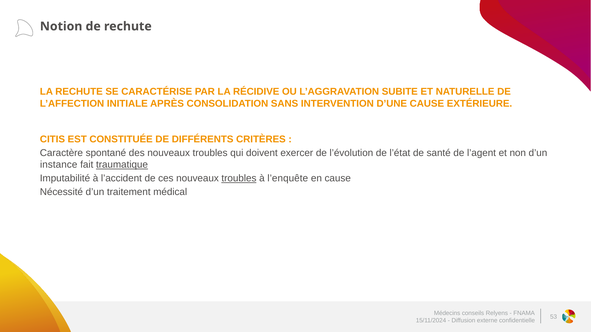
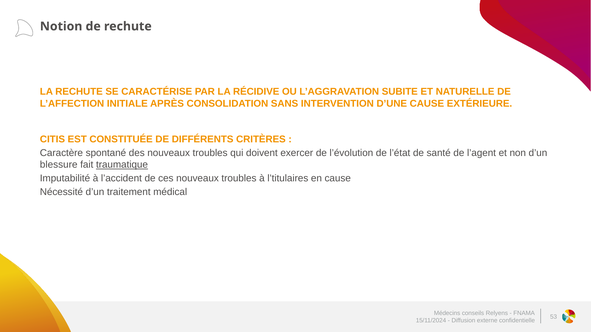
instance: instance -> blessure
troubles at (239, 179) underline: present -> none
l’enquête: l’enquête -> l’titulaires
